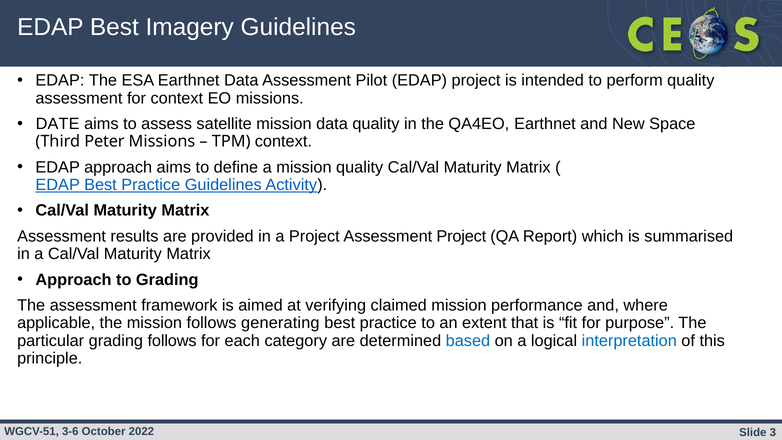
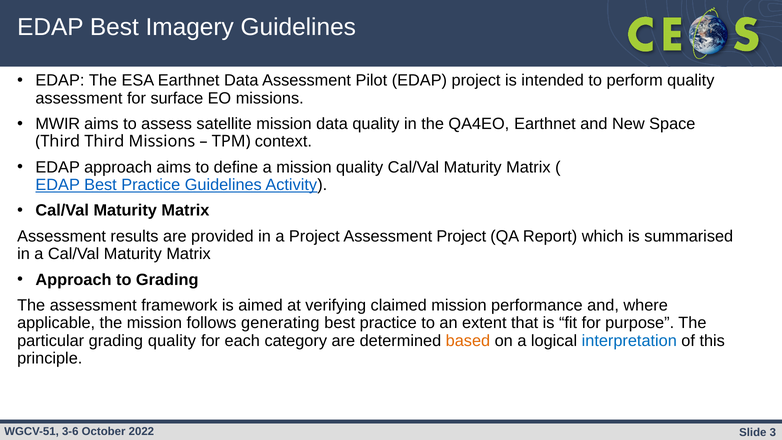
for context: context -> surface
DATE: DATE -> MWIR
Third Peter: Peter -> Third
grading follows: follows -> quality
based colour: blue -> orange
